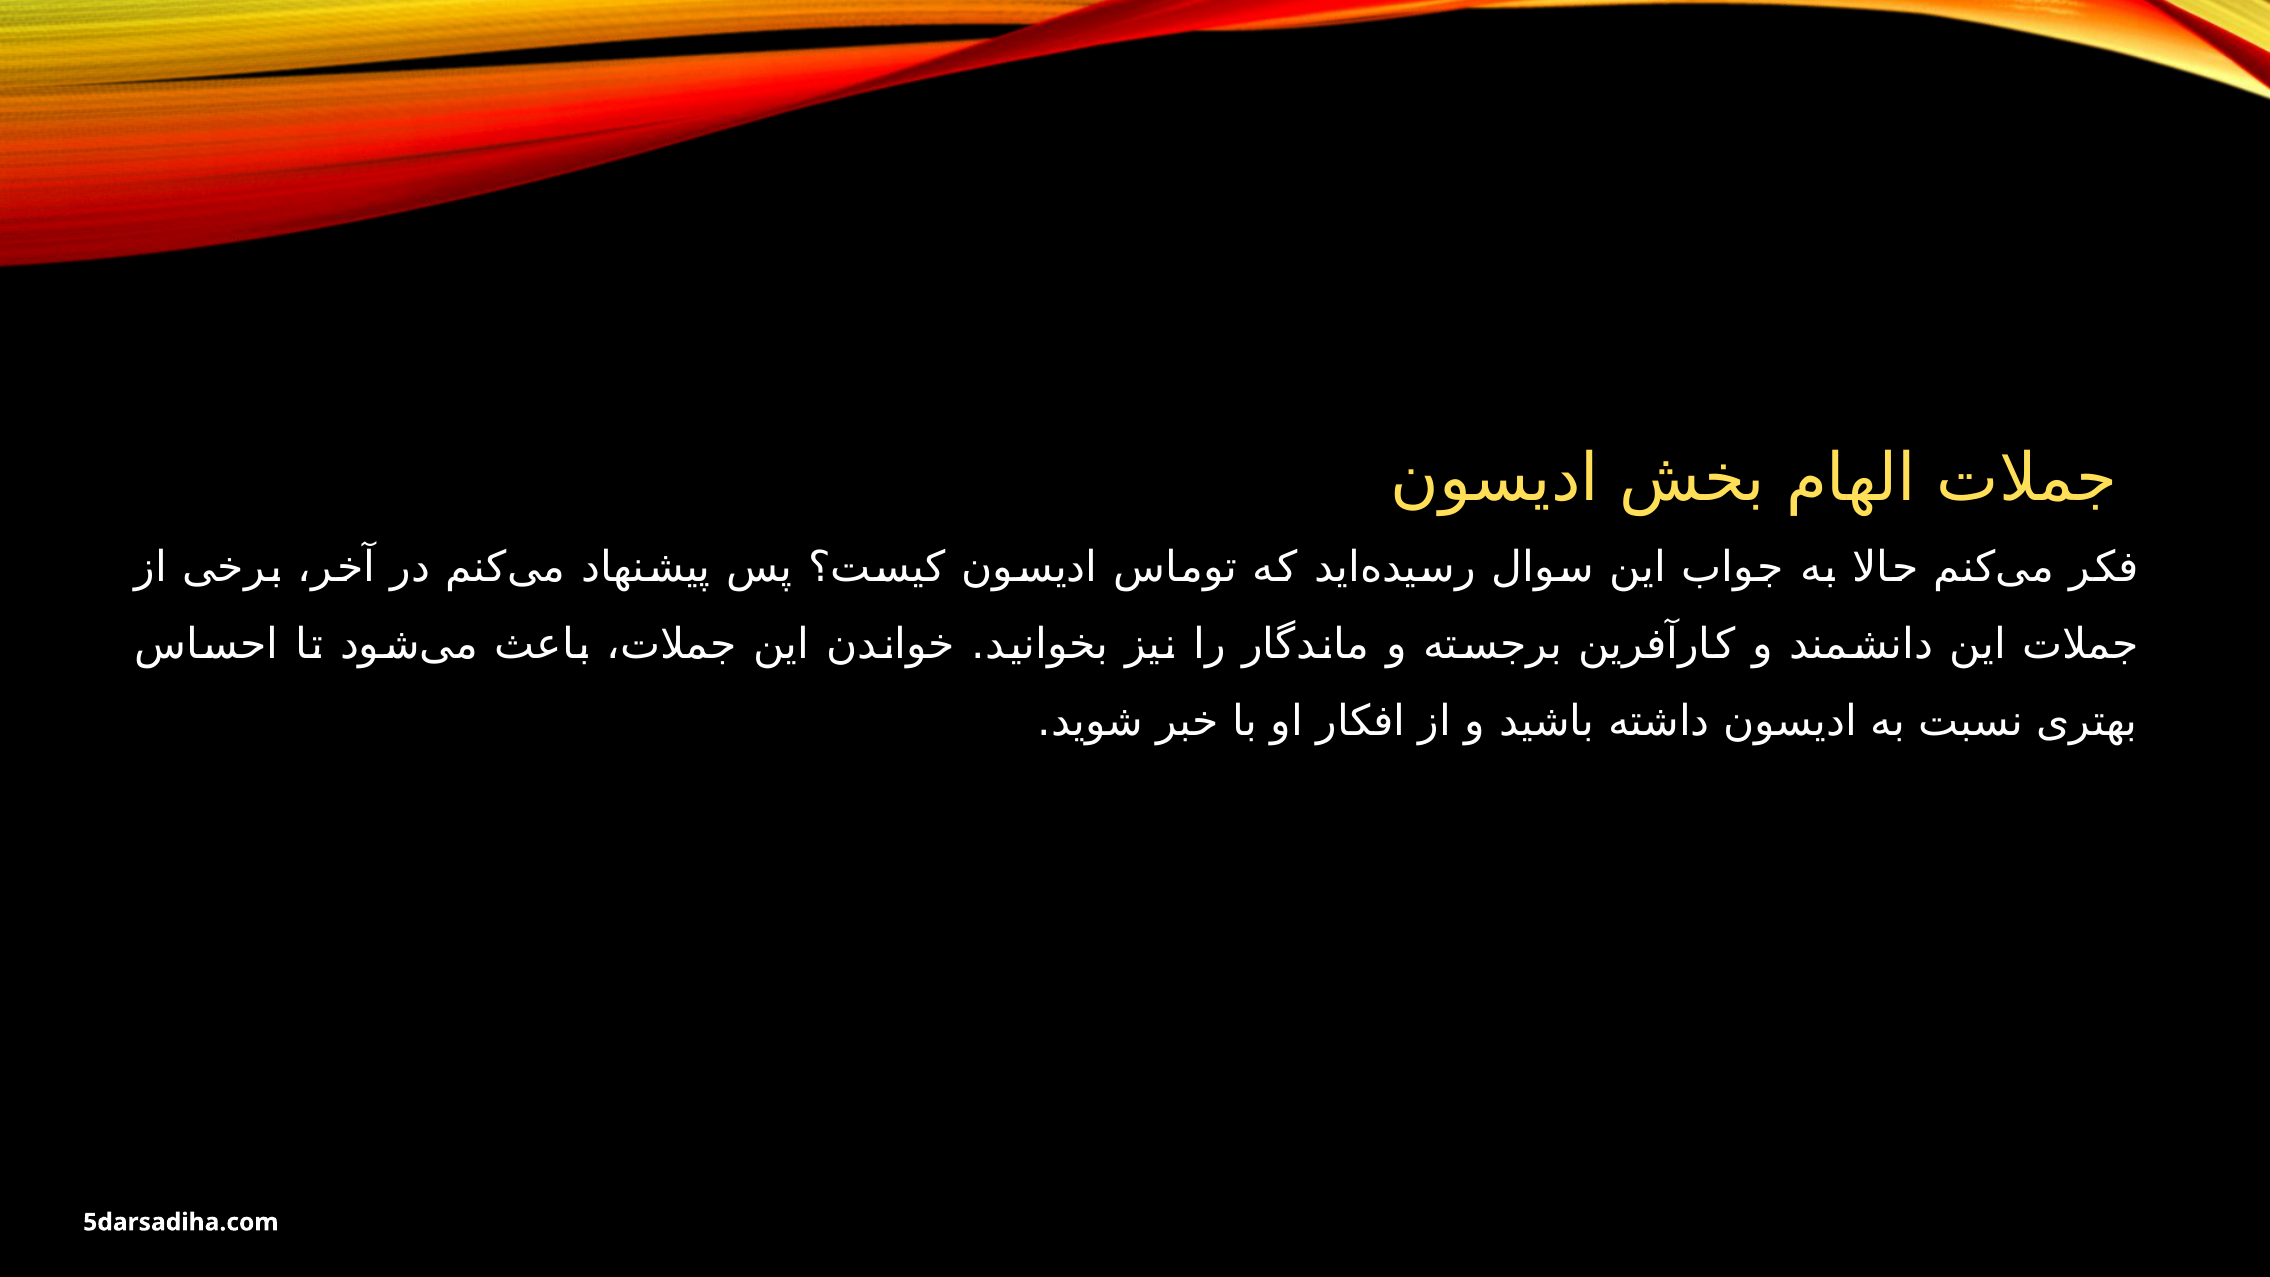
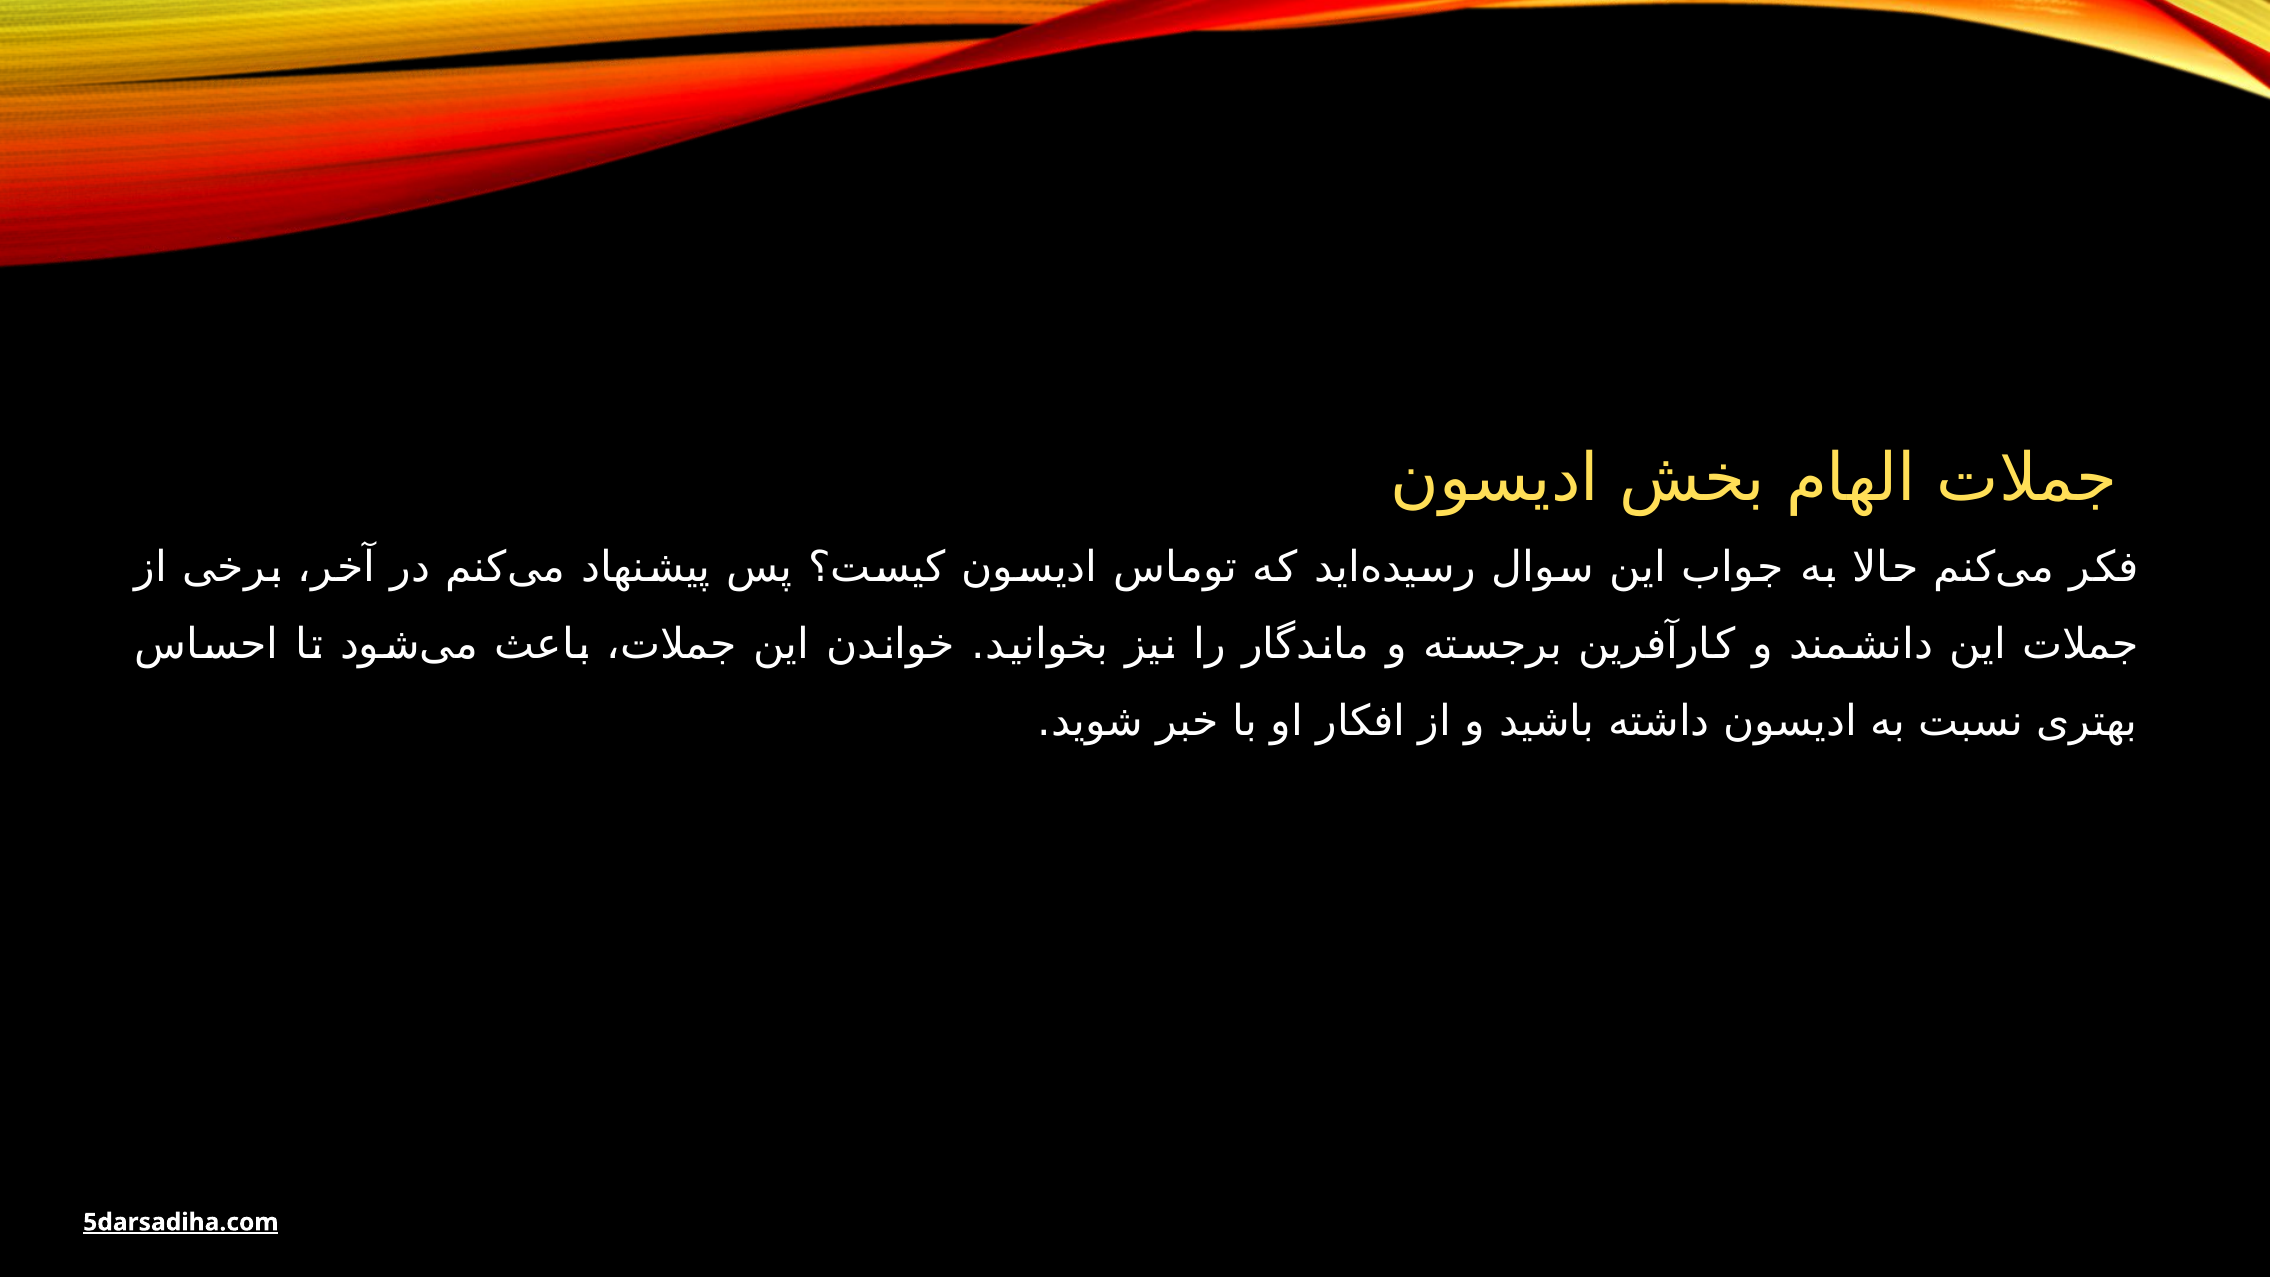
5darsadiha.com underline: none -> present
